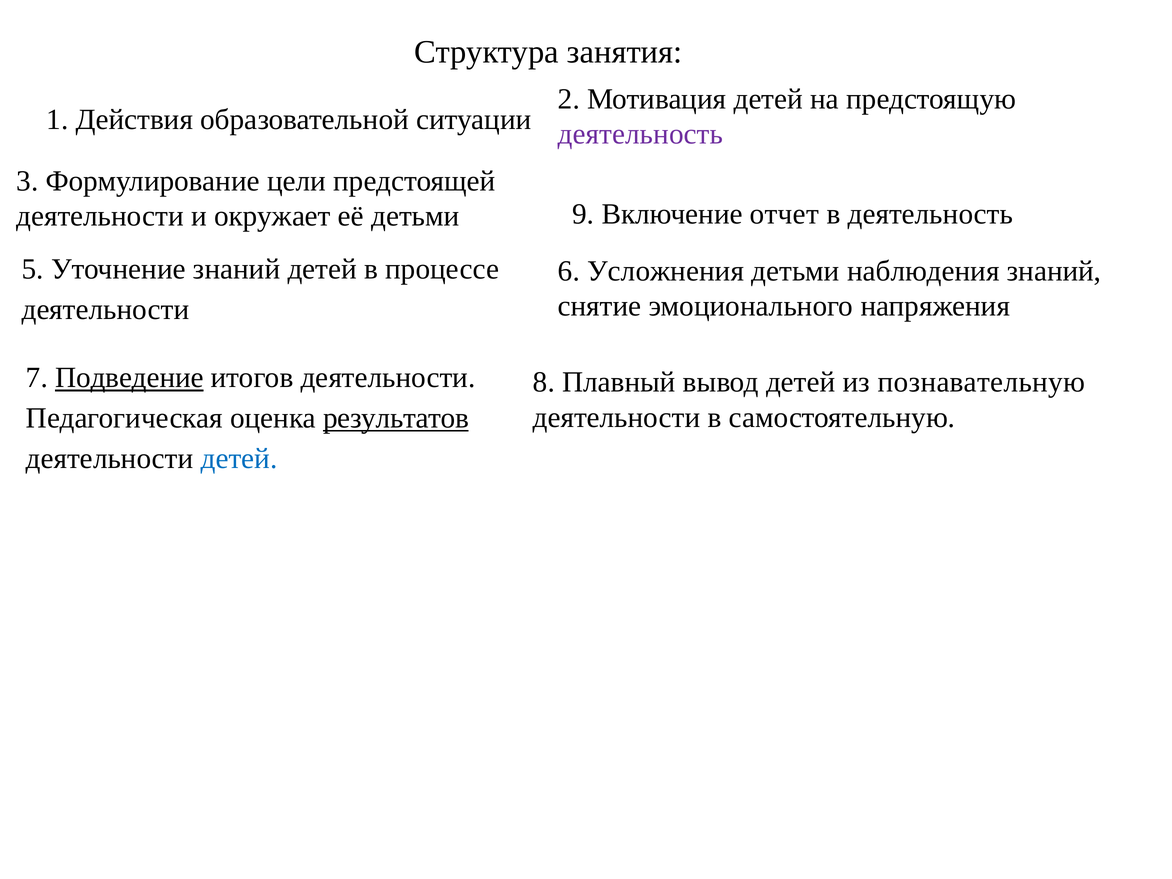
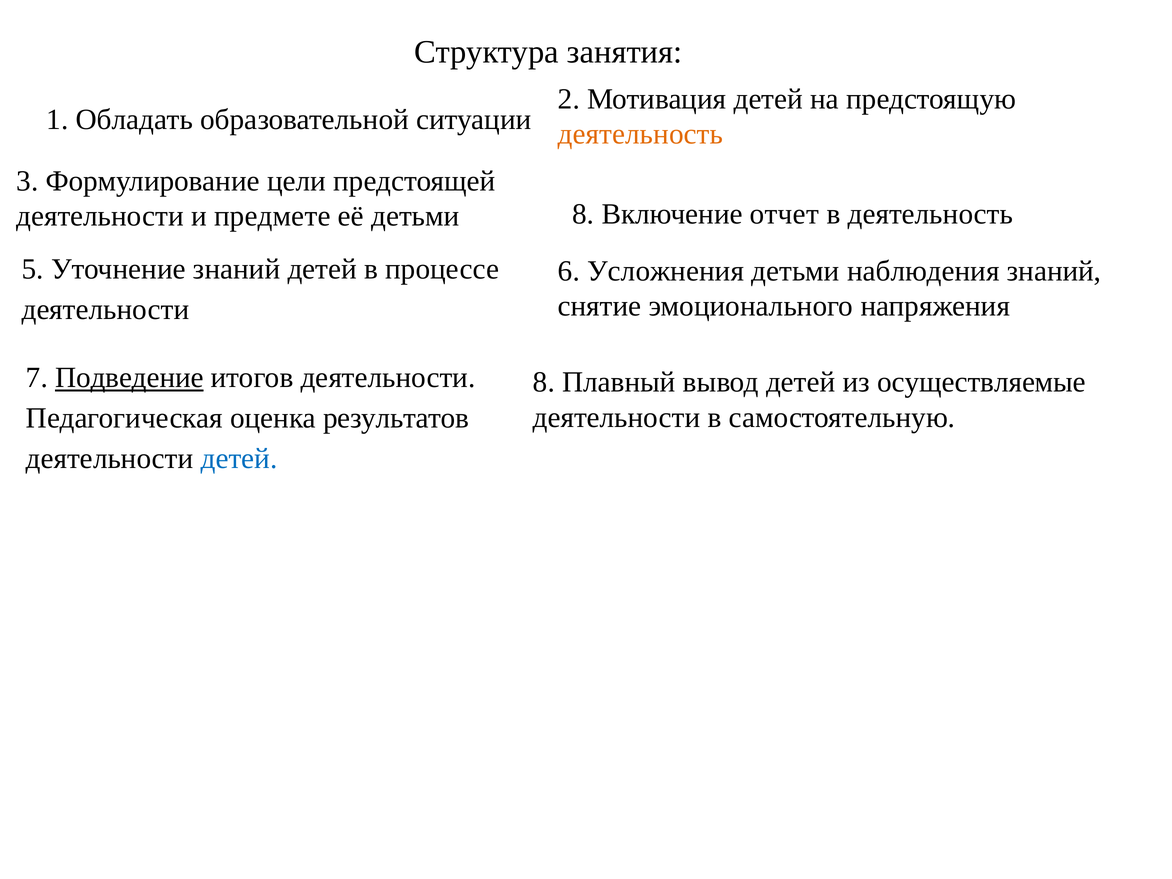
Действия: Действия -> Обладать
деятельность at (640, 134) colour: purple -> orange
окружает: окружает -> предмете
детьми 9: 9 -> 8
познавательную: познавательную -> осуществляемые
результатов underline: present -> none
